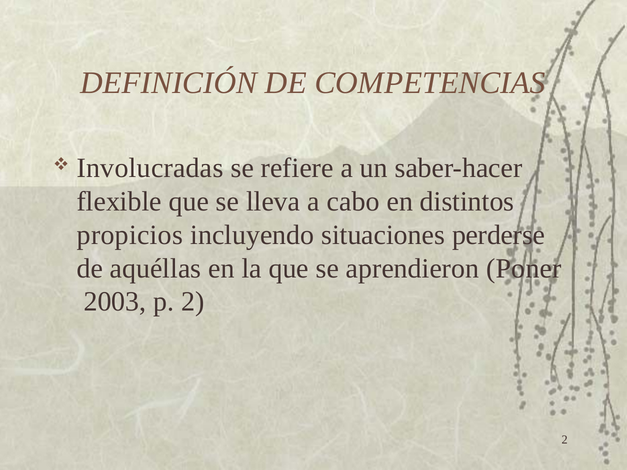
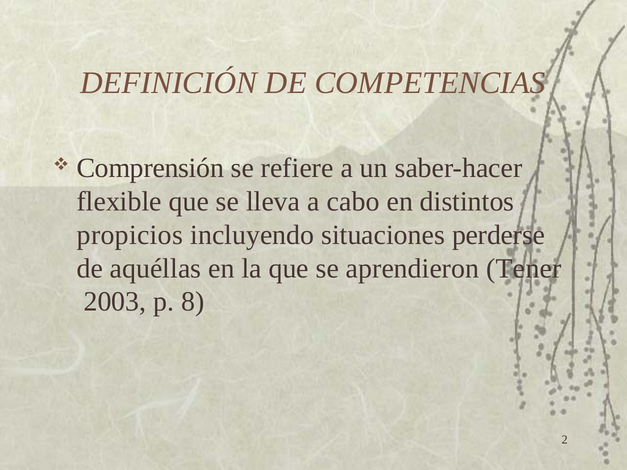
Involucradas: Involucradas -> Comprensión
Poner: Poner -> Tener
p 2: 2 -> 8
